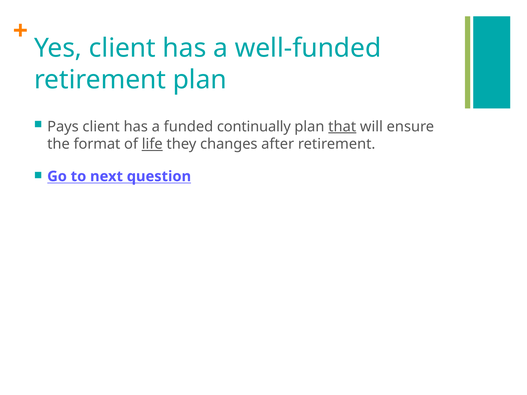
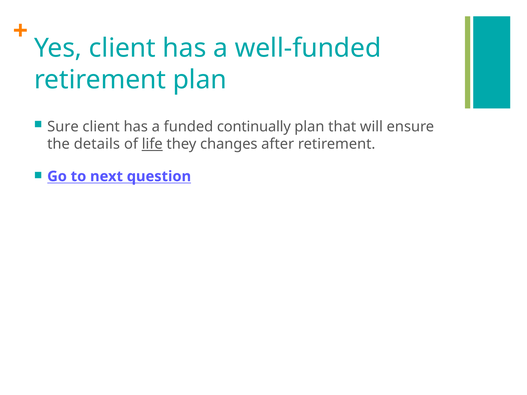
Pays: Pays -> Sure
that underline: present -> none
format: format -> details
